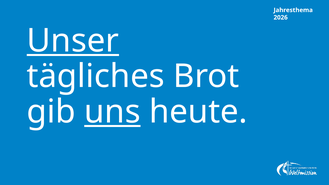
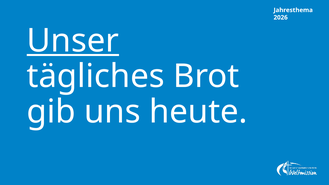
uns underline: present -> none
